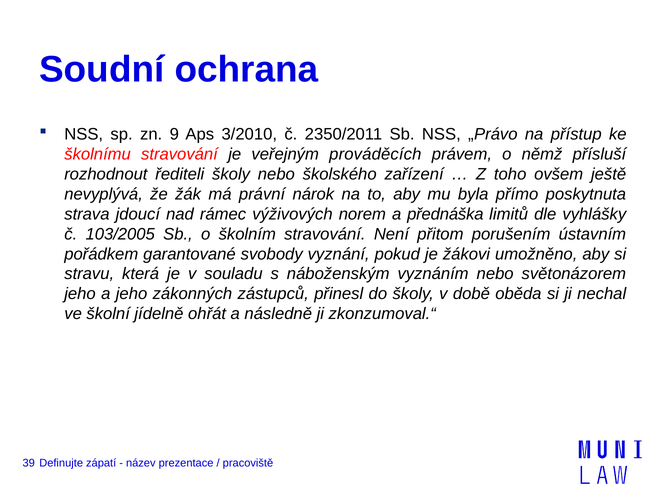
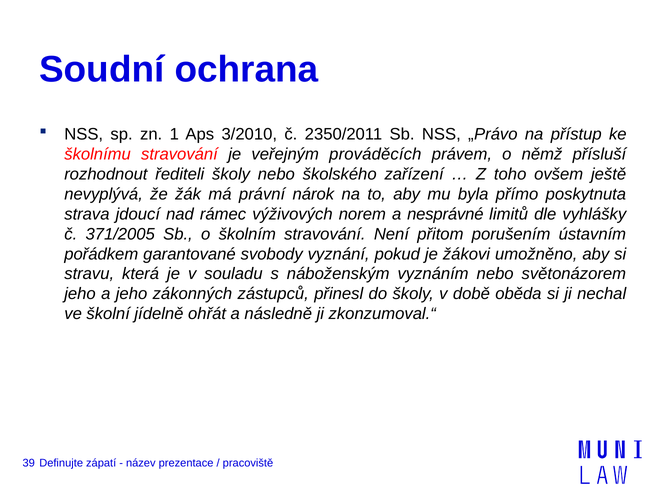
9: 9 -> 1
přednáška: přednáška -> nesprávné
103/2005: 103/2005 -> 371/2005
